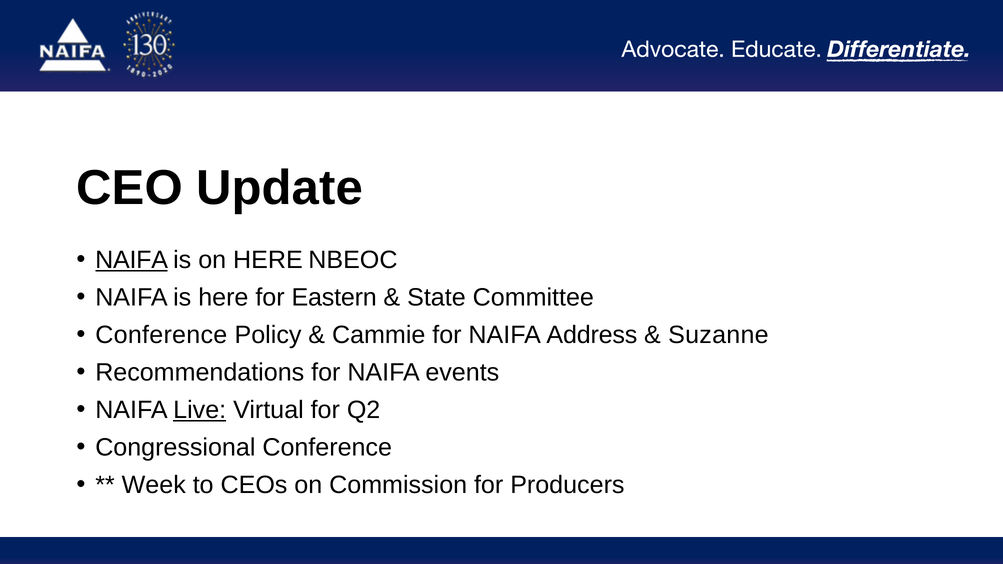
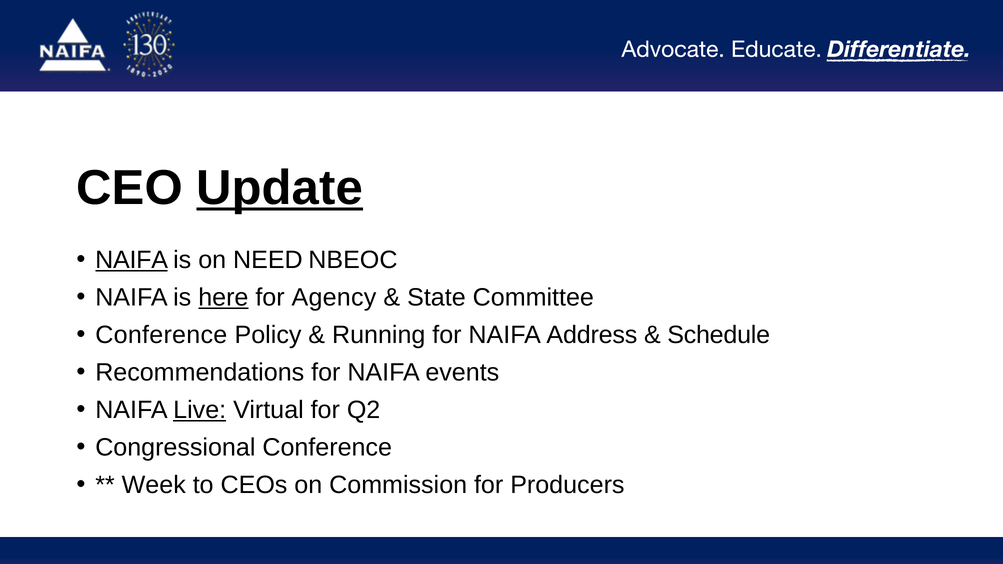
Update underline: none -> present
on HERE: HERE -> NEED
here at (223, 298) underline: none -> present
Eastern: Eastern -> Agency
Cammie: Cammie -> Running
Suzanne: Suzanne -> Schedule
